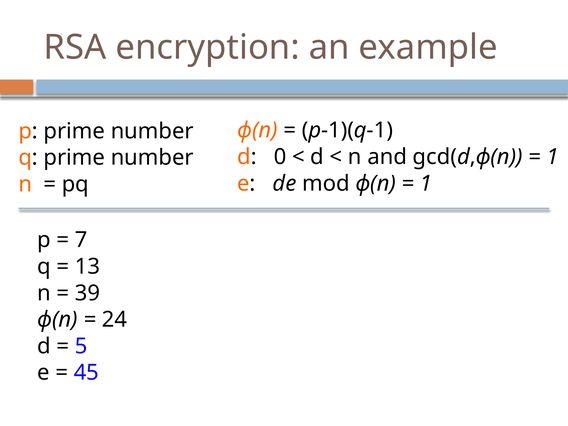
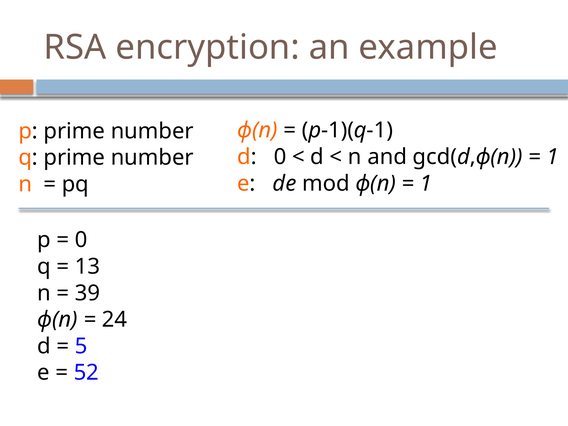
7 at (81, 240): 7 -> 0
45: 45 -> 52
